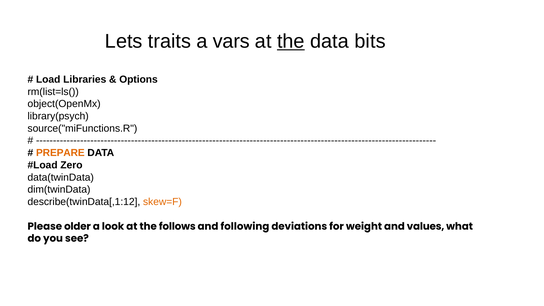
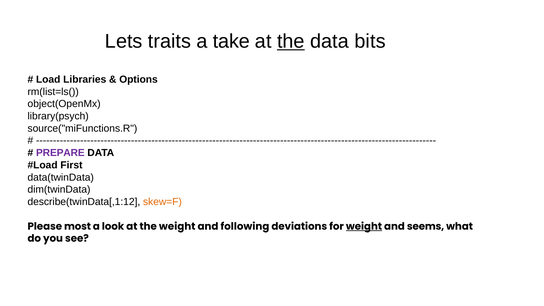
vars: vars -> take
PREPARE colour: orange -> purple
Zero: Zero -> First
older: older -> most
the follows: follows -> weight
weight at (364, 226) underline: none -> present
values: values -> seems
